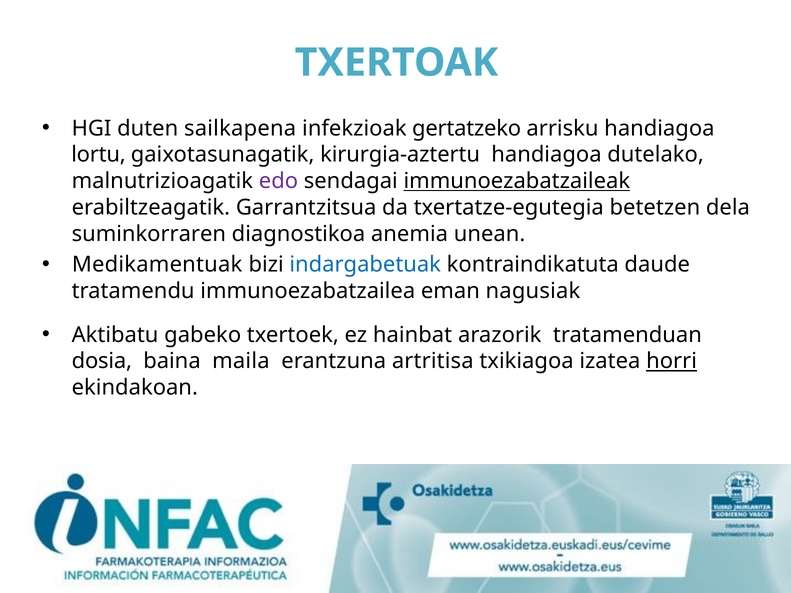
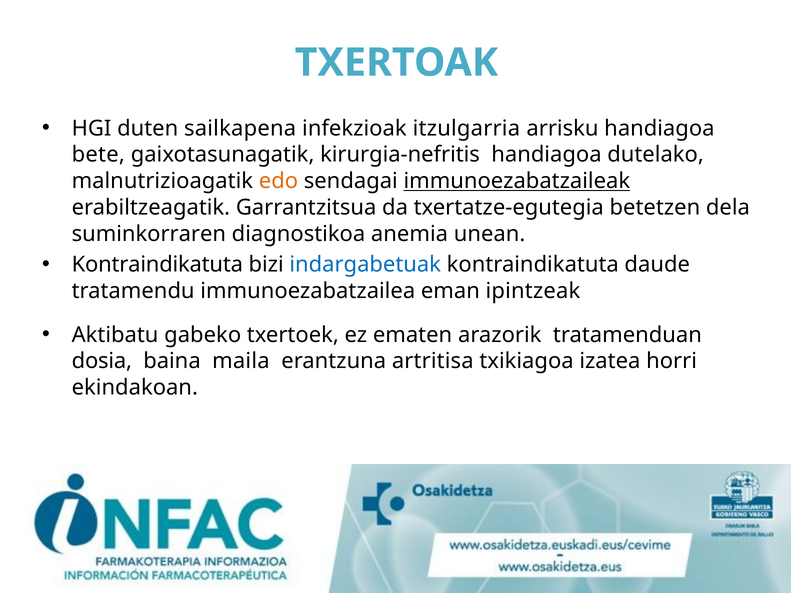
gertatzeko: gertatzeko -> itzulgarria
lortu: lortu -> bete
kirurgia-aztertu: kirurgia-aztertu -> kirurgia-nefritis
edo colour: purple -> orange
Medikamentuak at (157, 265): Medikamentuak -> Kontraindikatuta
nagusiak: nagusiak -> ipintzeak
hainbat: hainbat -> ematen
horri underline: present -> none
